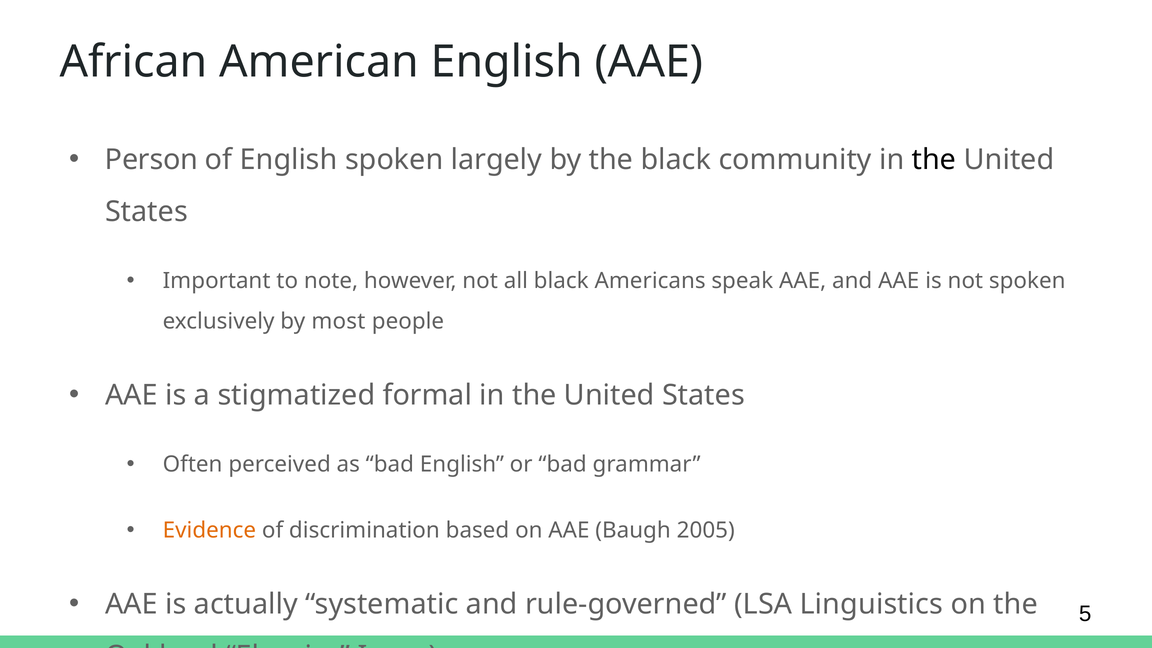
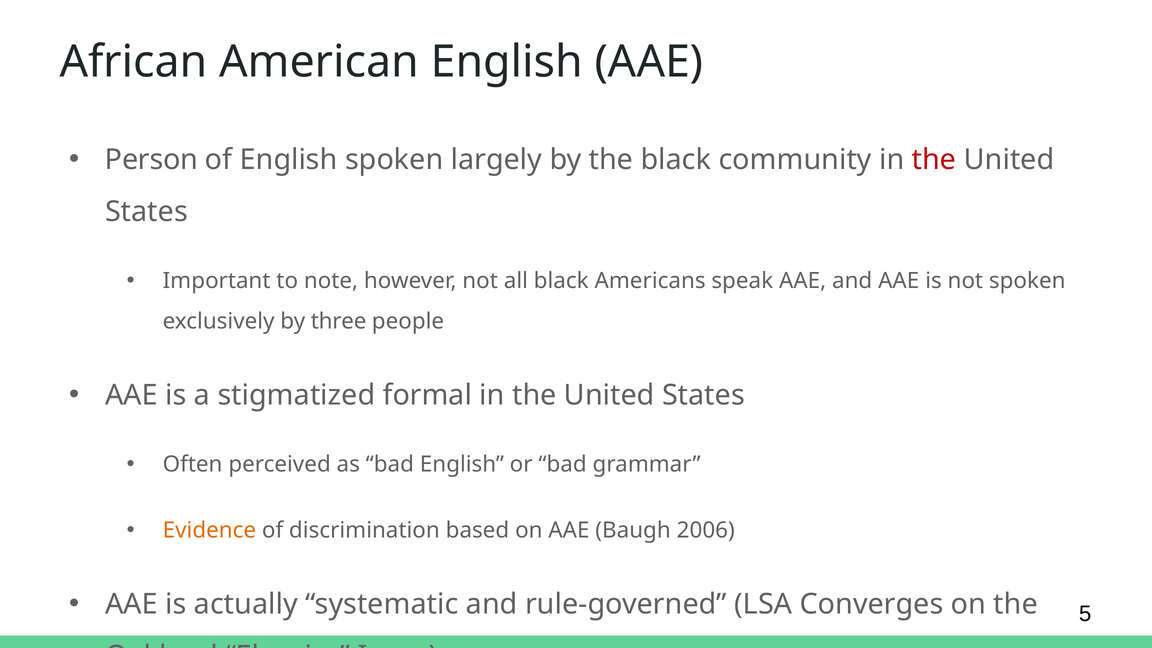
the at (934, 160) colour: black -> red
most: most -> three
2005: 2005 -> 2006
Linguistics: Linguistics -> Converges
